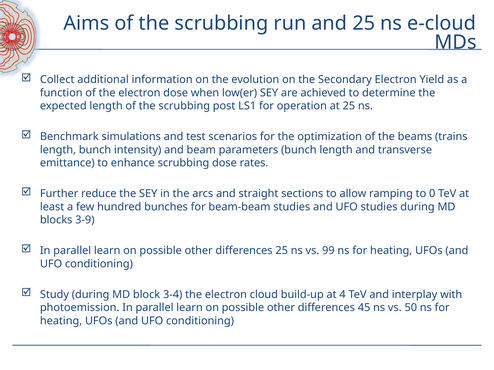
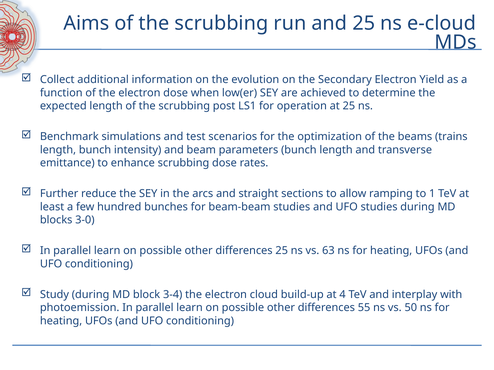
0: 0 -> 1
3-9: 3-9 -> 3-0
99: 99 -> 63
45: 45 -> 55
